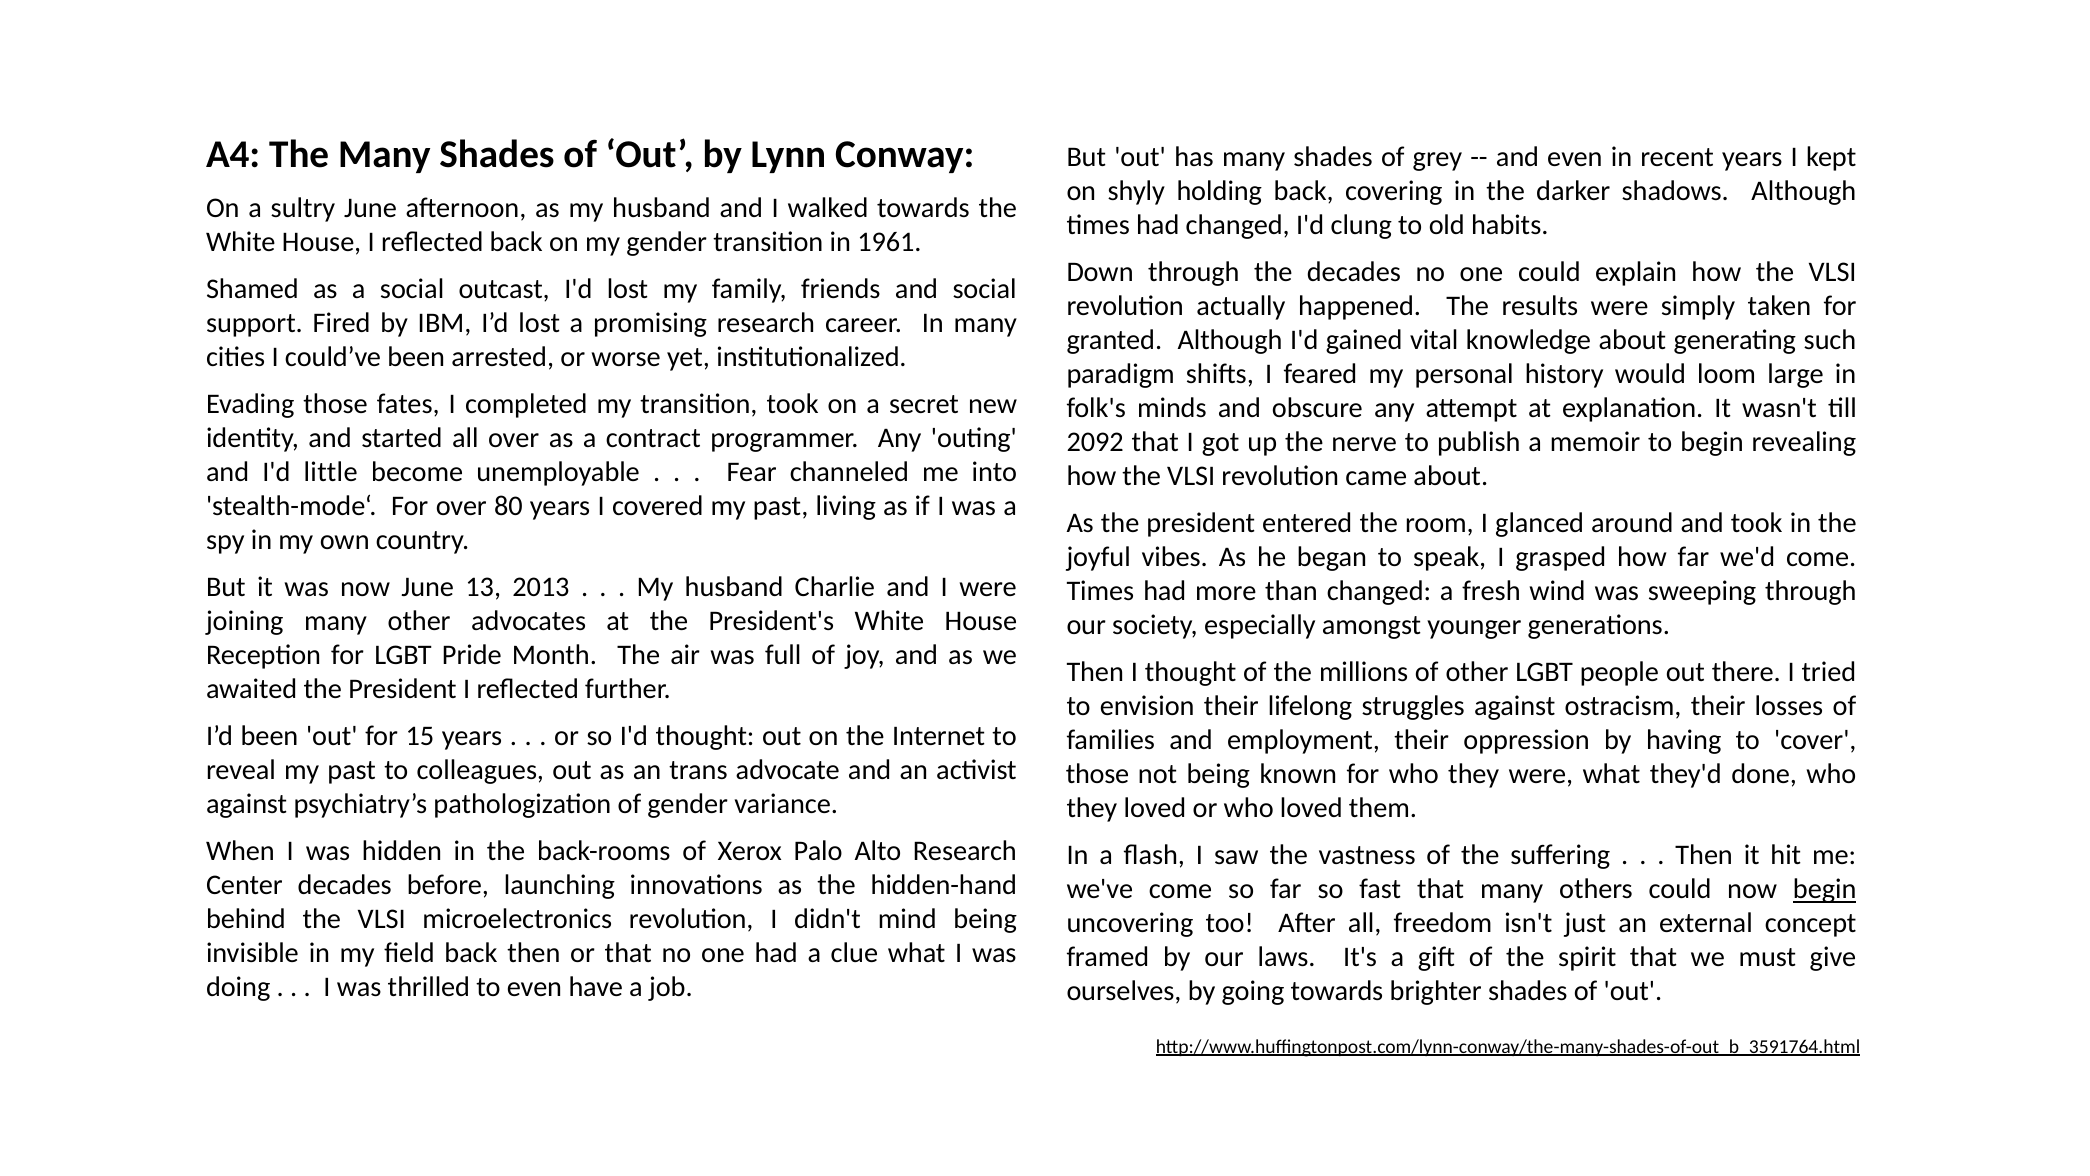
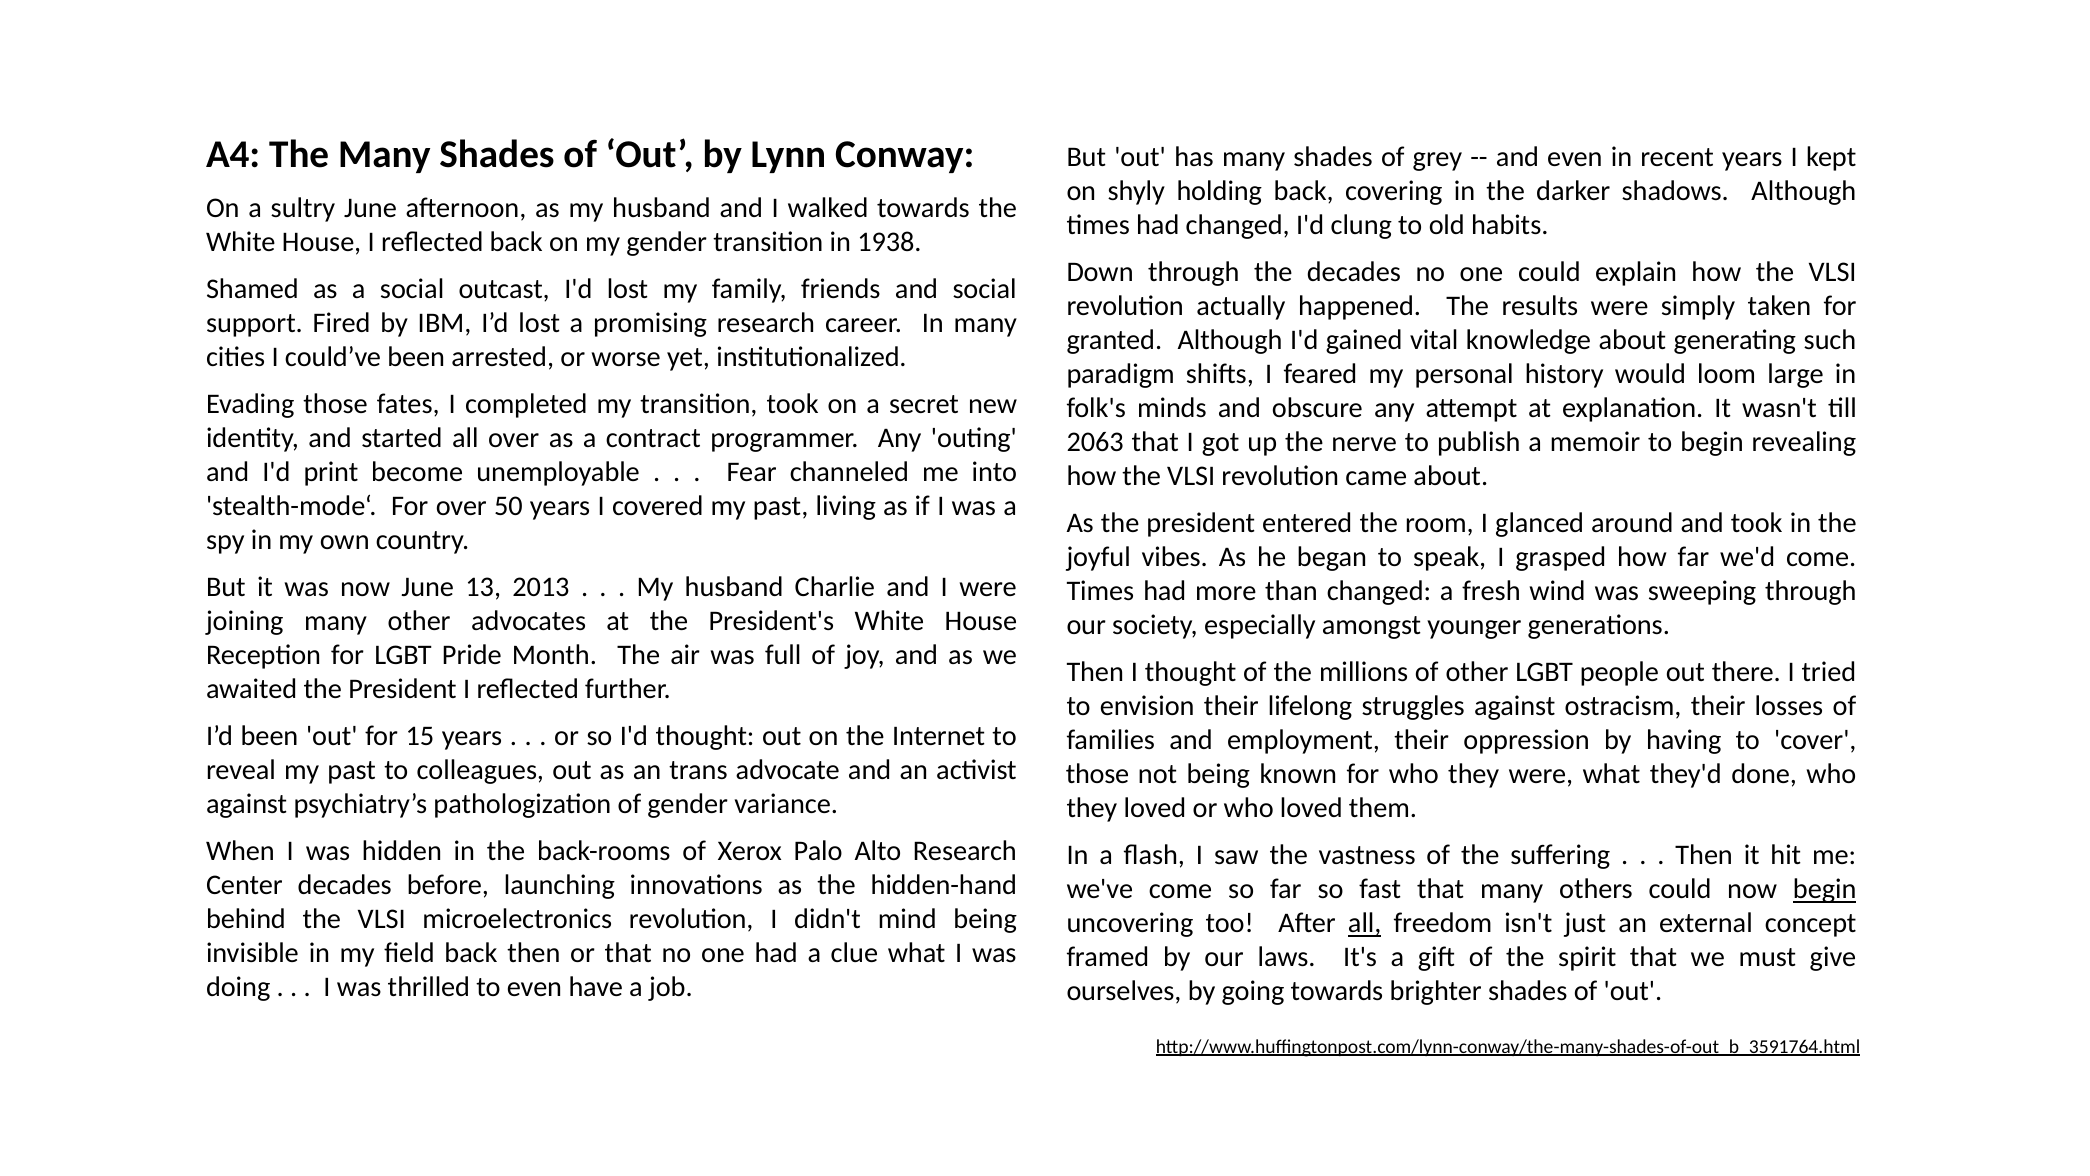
1961: 1961 -> 1938
2092: 2092 -> 2063
little: little -> print
80: 80 -> 50
all at (1365, 923) underline: none -> present
